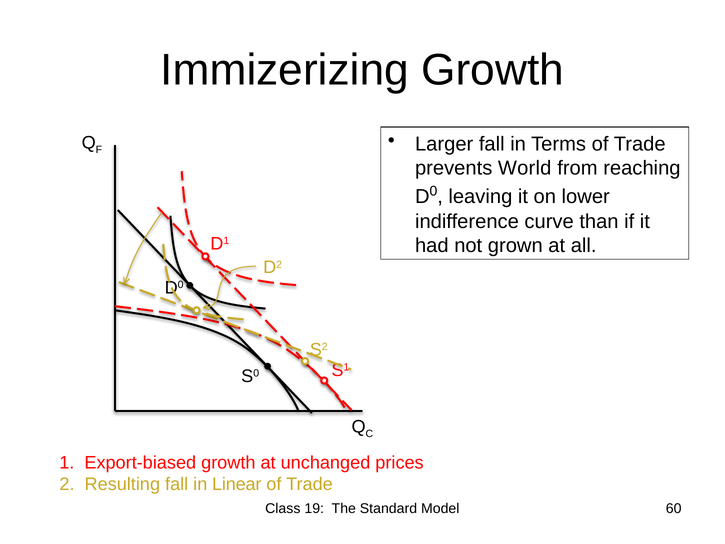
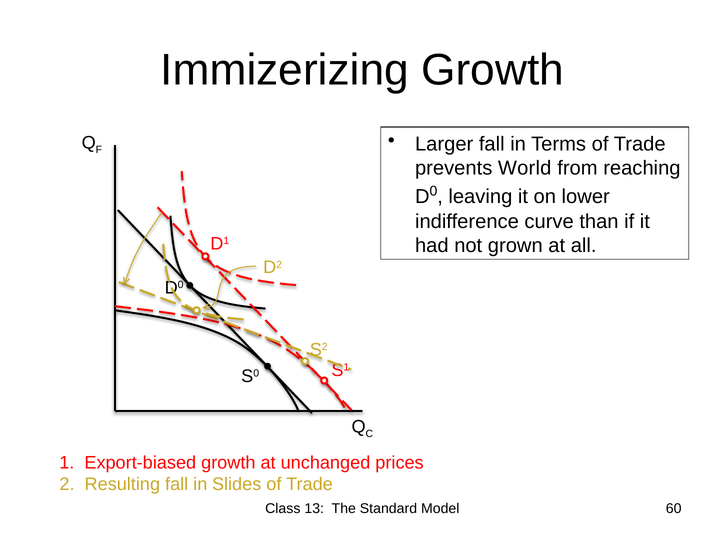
Linear: Linear -> Slides
19: 19 -> 13
